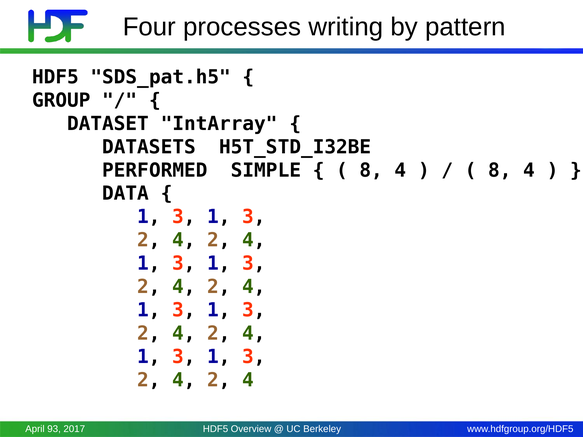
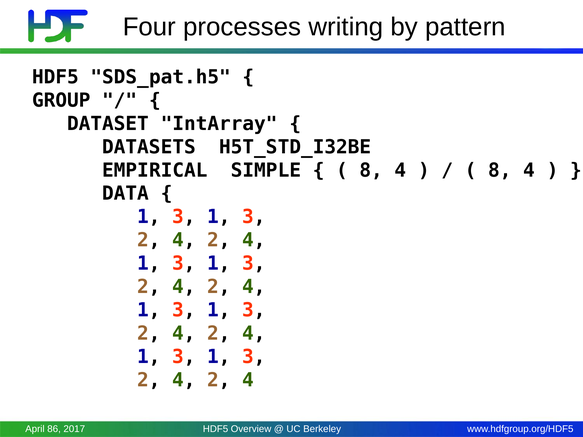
PERFORMED: PERFORMED -> EMPIRICAL
93: 93 -> 86
